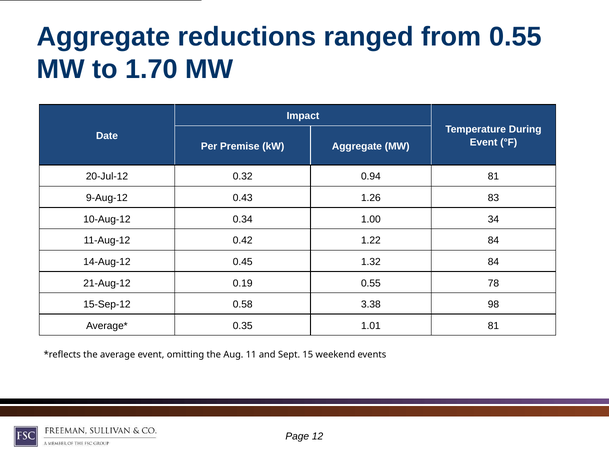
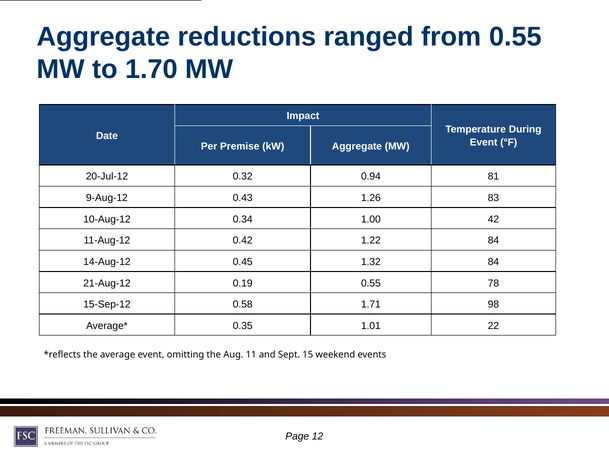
34: 34 -> 42
3.38: 3.38 -> 1.71
1.01 81: 81 -> 22
